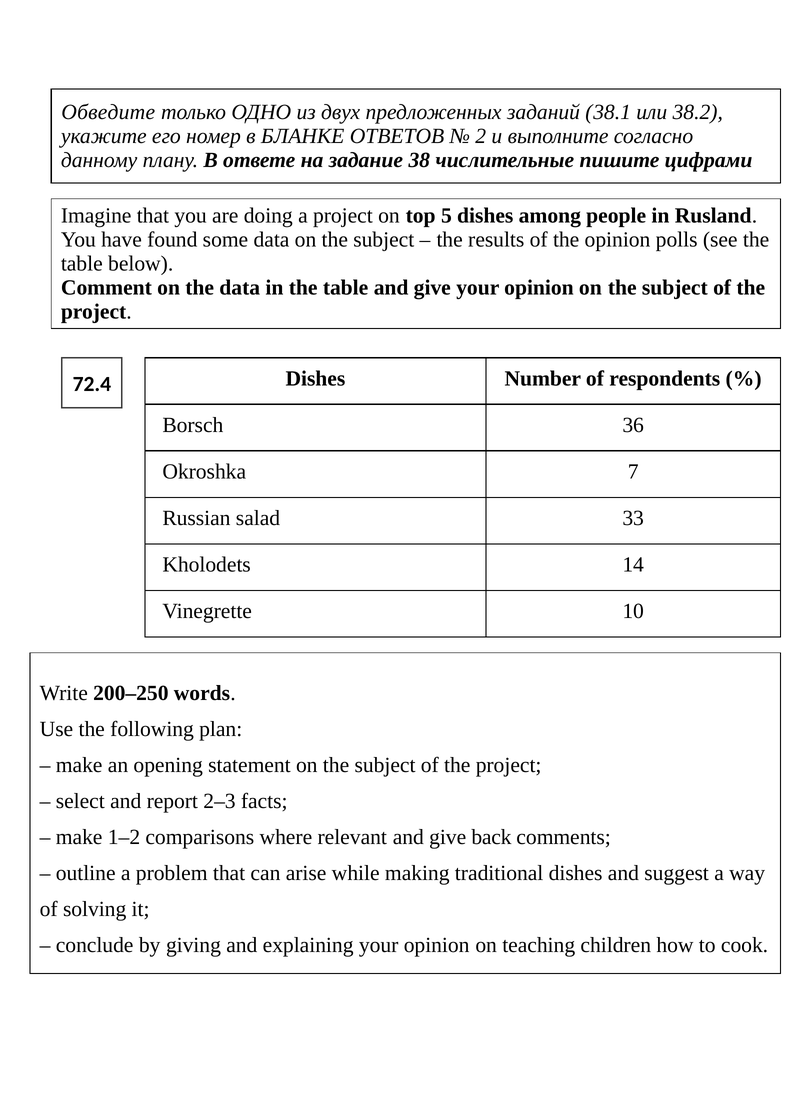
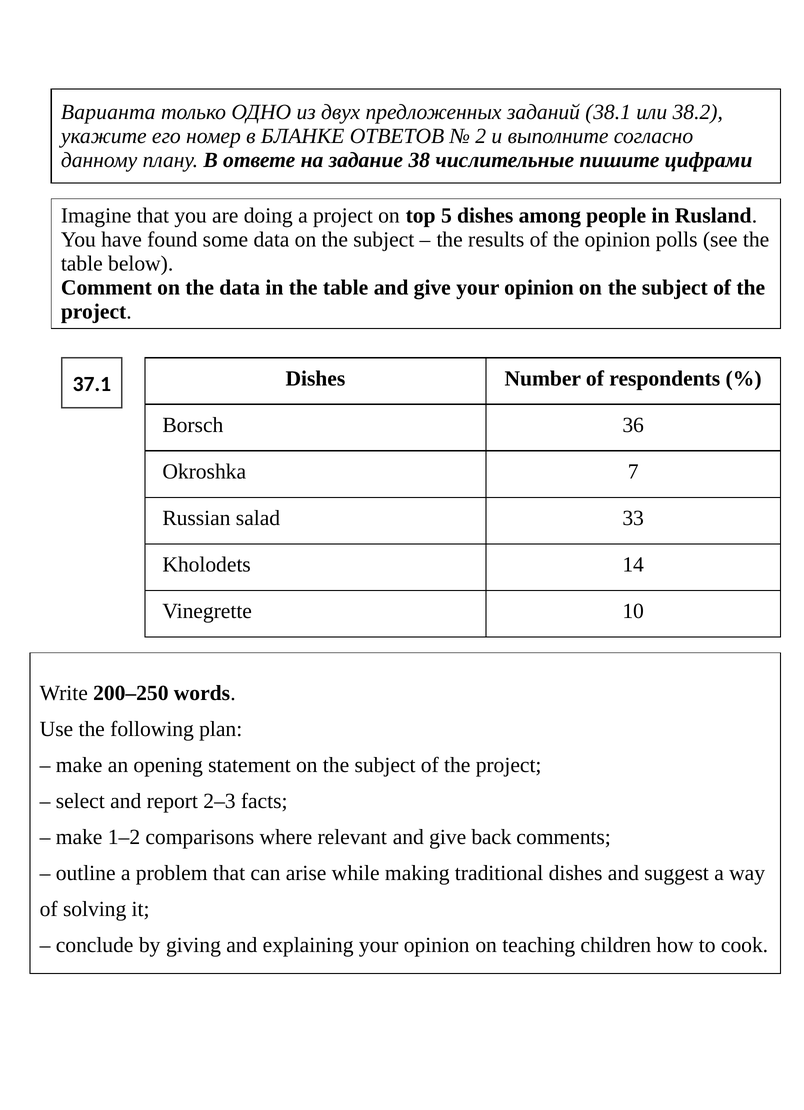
Обведите: Обведите -> Варианта
72.4: 72.4 -> 37.1
